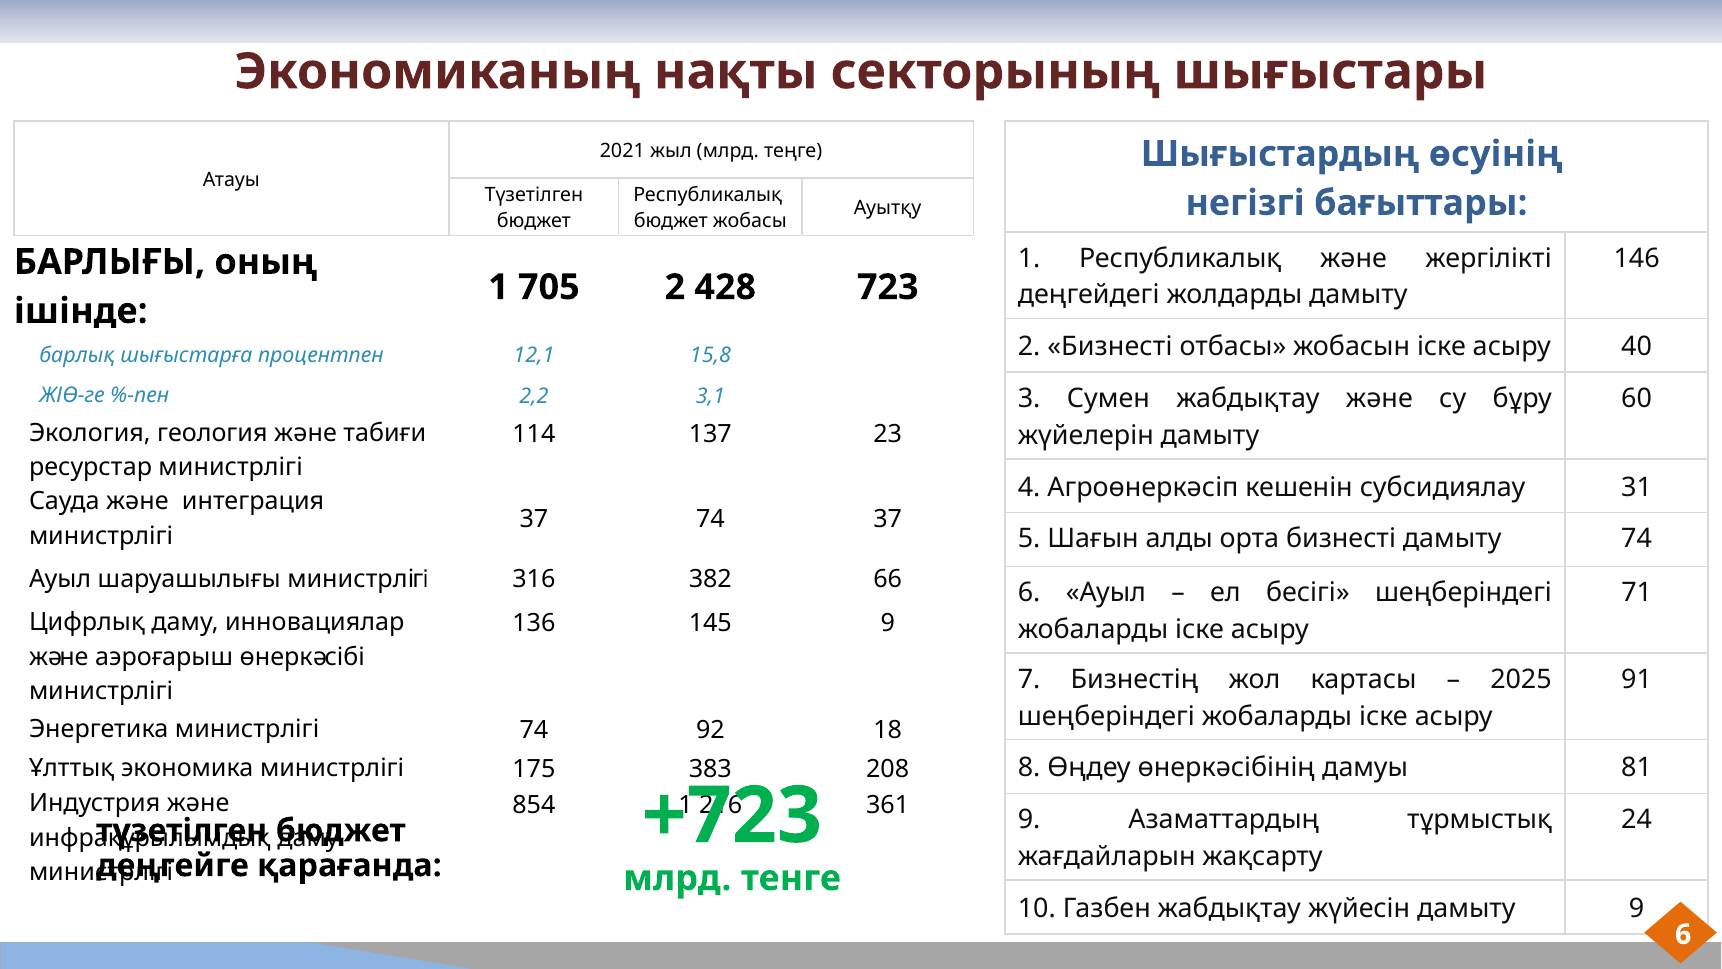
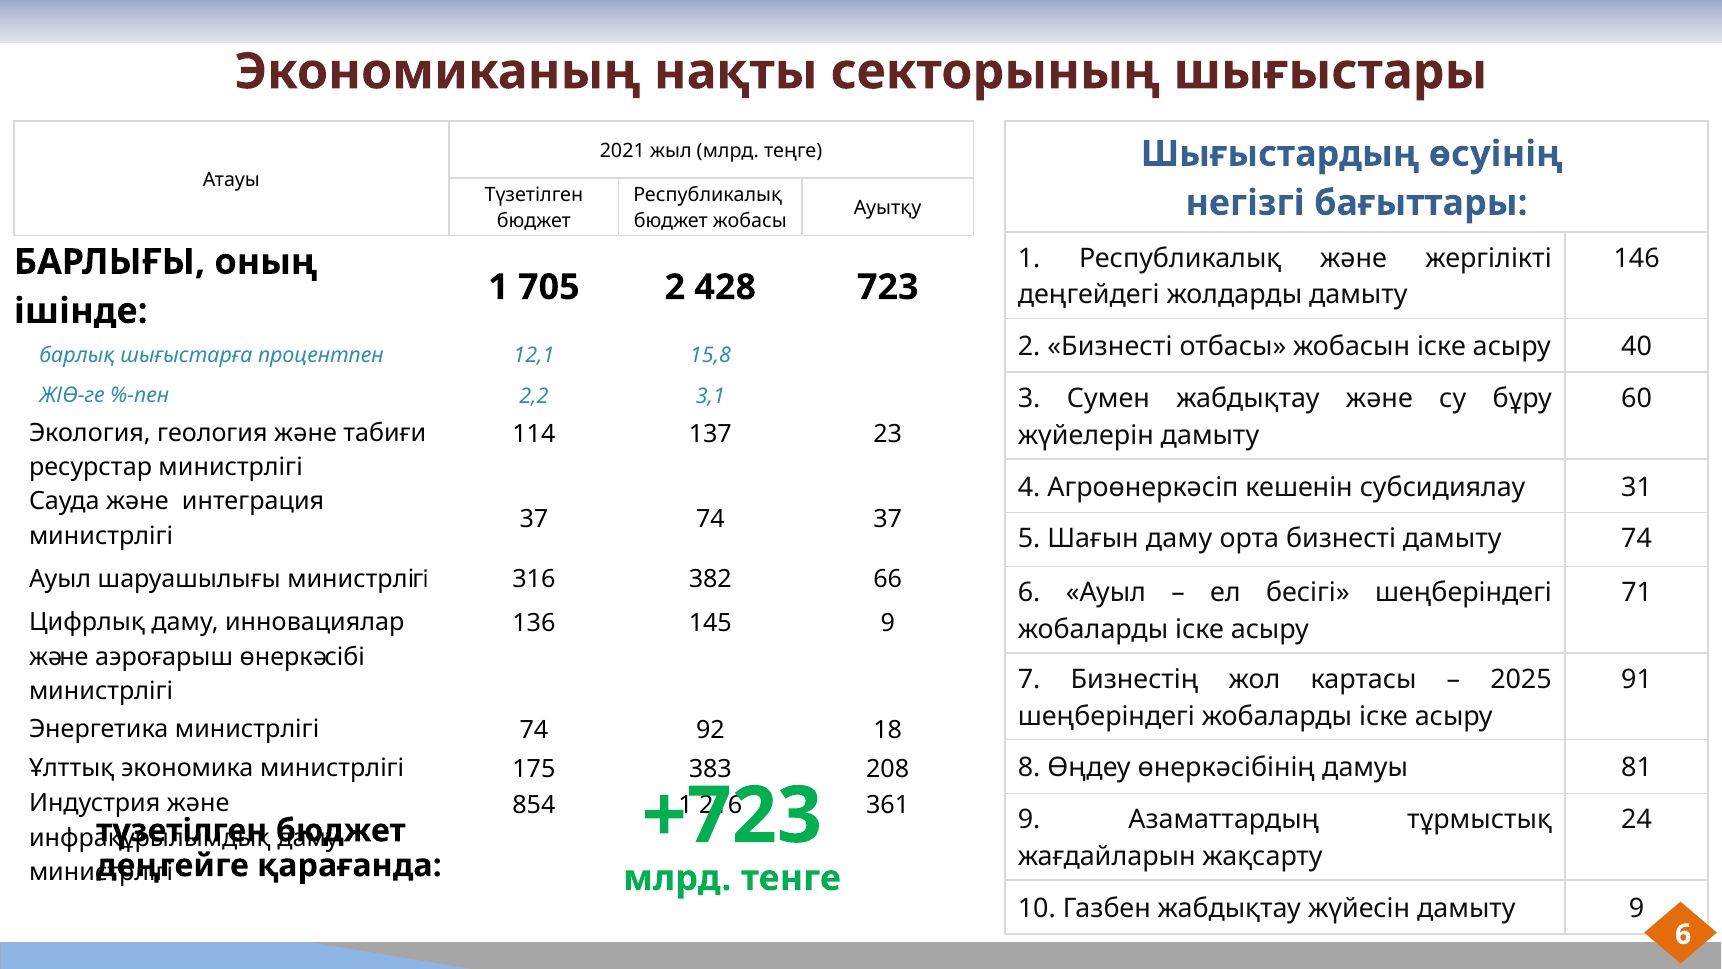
Шағын алды: алды -> даму
